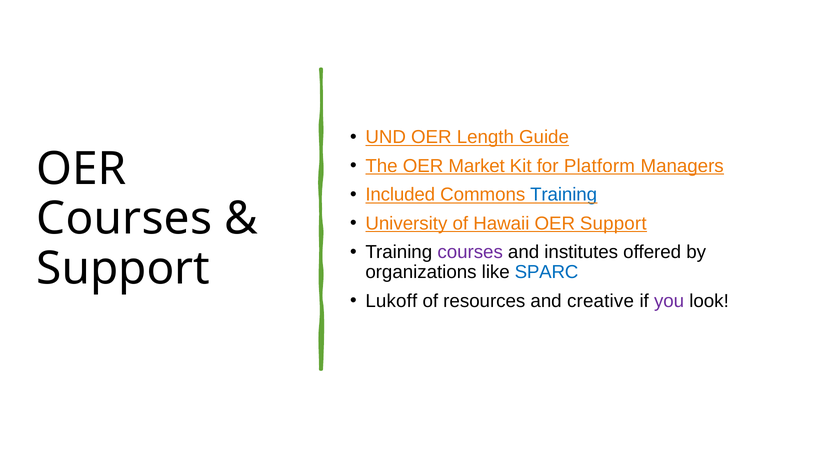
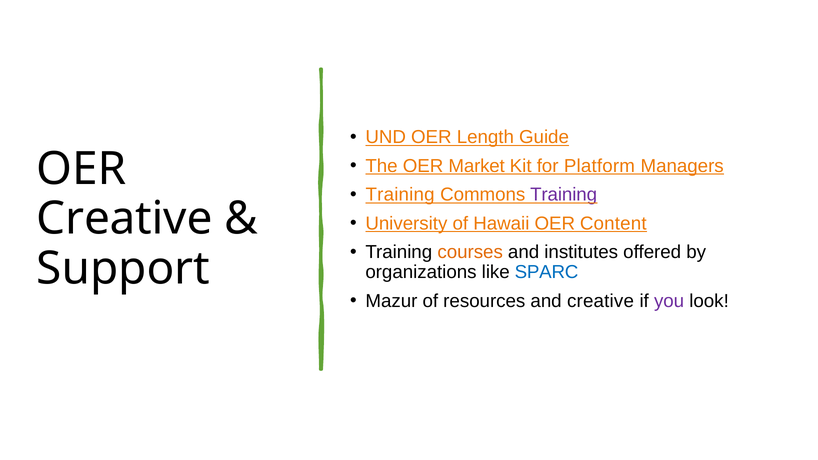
Included at (400, 195): Included -> Training
Training at (564, 195) colour: blue -> purple
Courses at (124, 219): Courses -> Creative
OER Support: Support -> Content
courses at (470, 252) colour: purple -> orange
Lukoff: Lukoff -> Mazur
